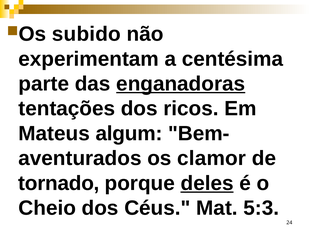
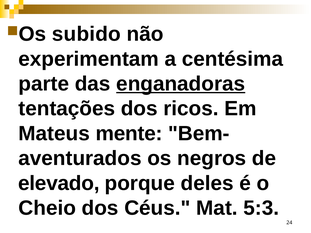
algum: algum -> mente
clamor: clamor -> negros
tornado: tornado -> elevado
deles underline: present -> none
